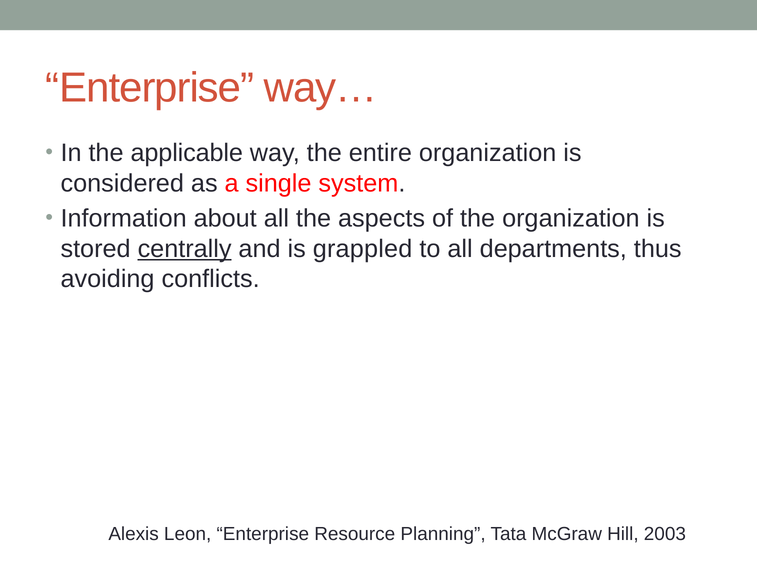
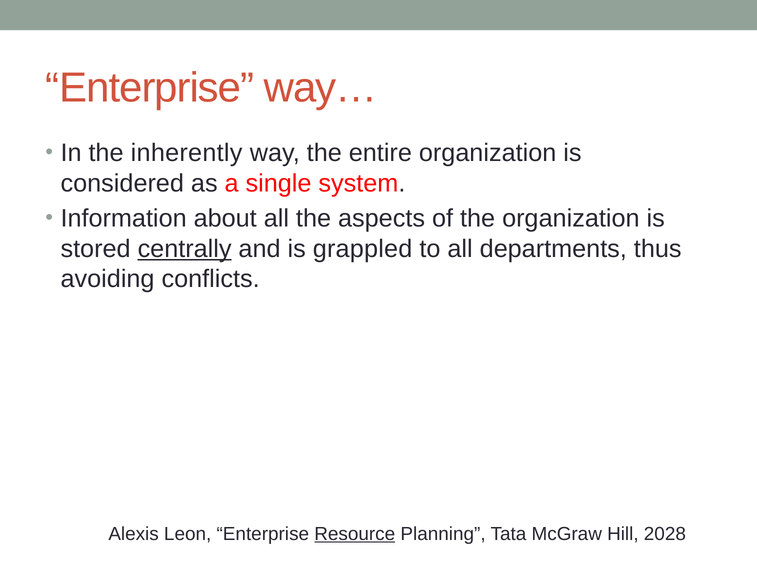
applicable: applicable -> inherently
Resource underline: none -> present
2003: 2003 -> 2028
